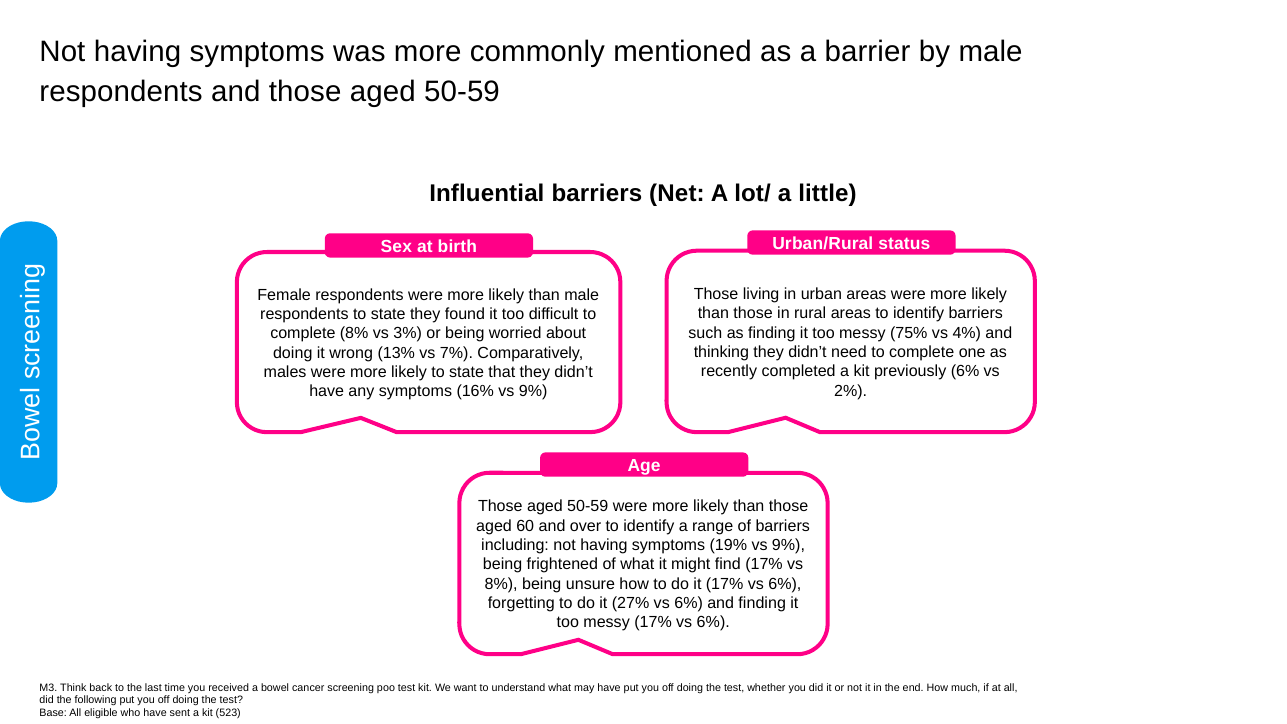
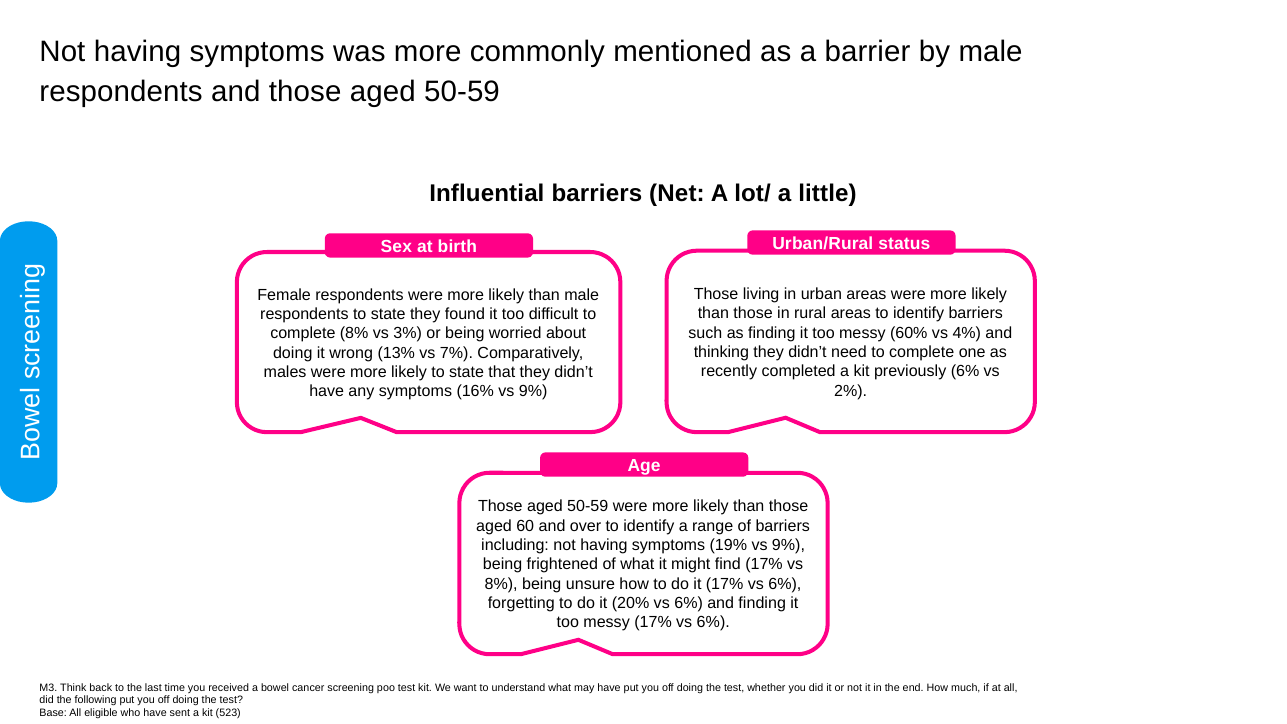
75%: 75% -> 60%
27%: 27% -> 20%
